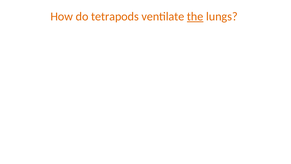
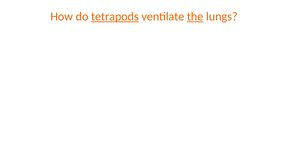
tetrapods underline: none -> present
